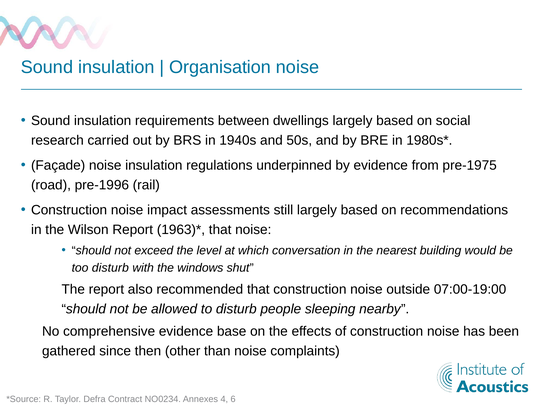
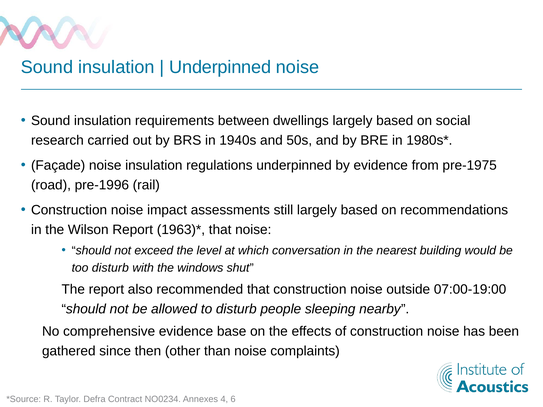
Organisation at (220, 67): Organisation -> Underpinned
